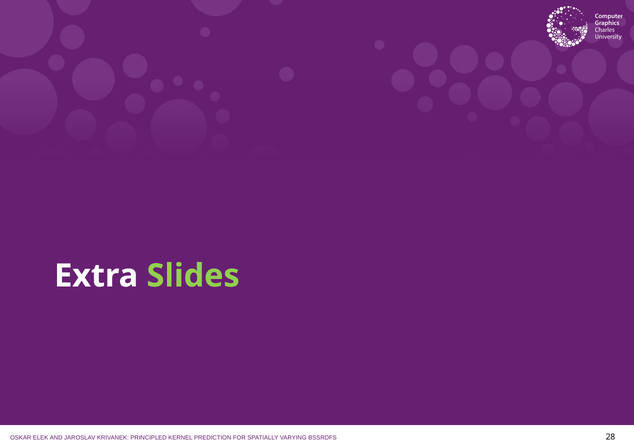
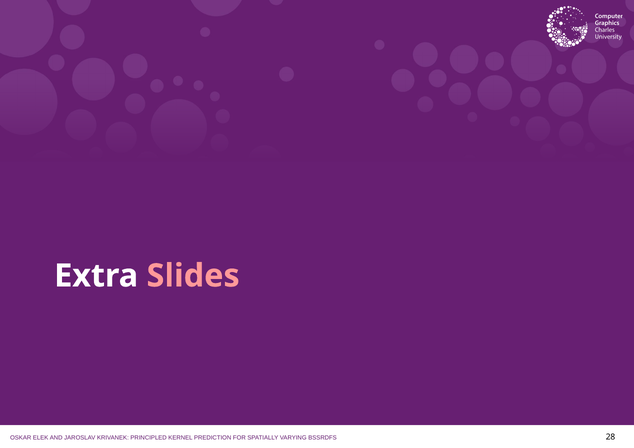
Slides colour: light green -> pink
